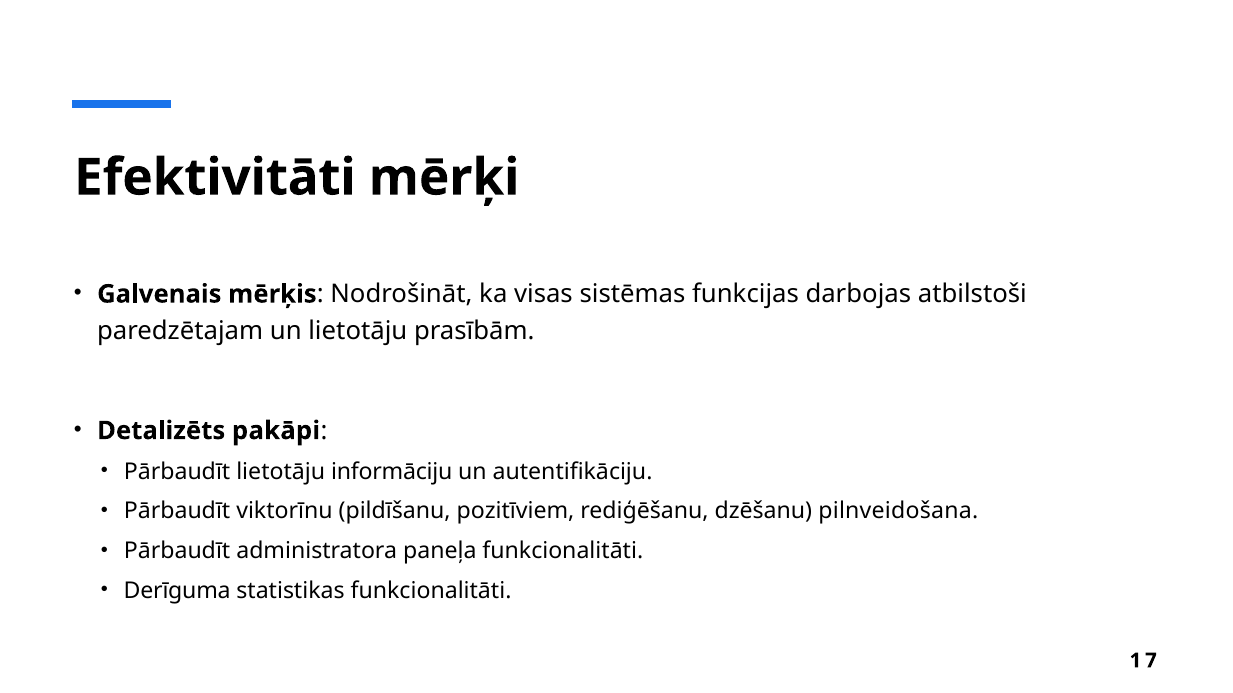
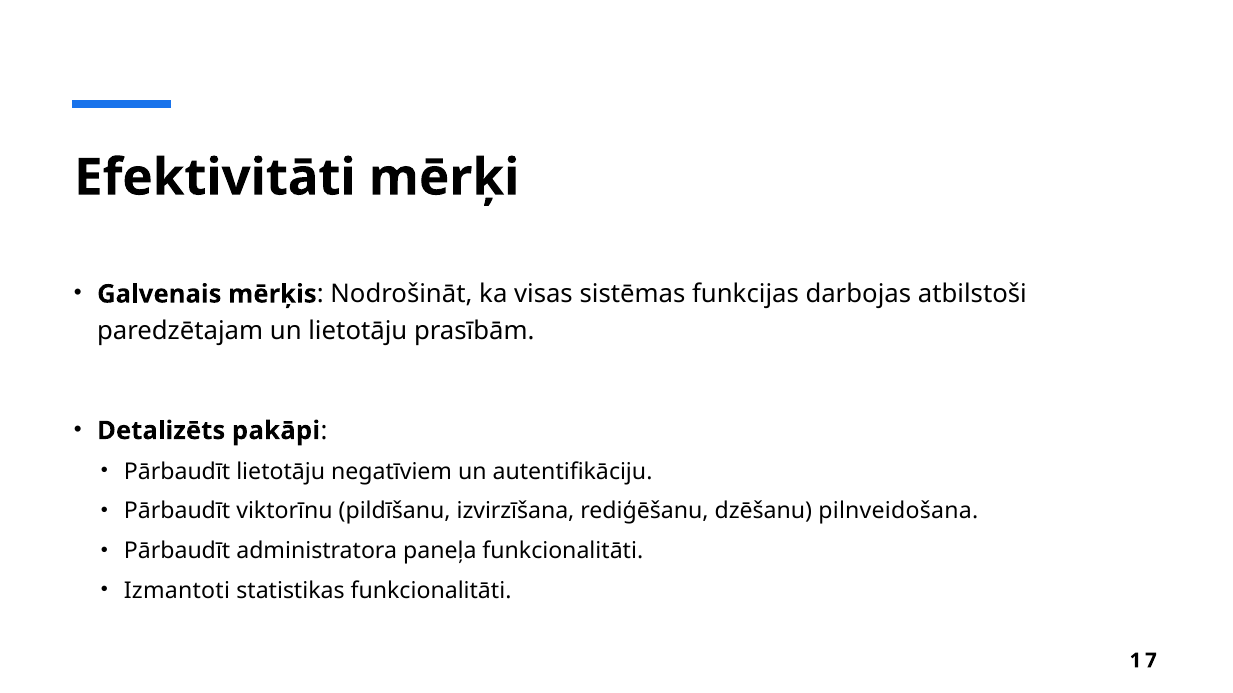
informāciju: informāciju -> negatīviem
pozitīviem: pozitīviem -> izvirzīšana
Derīguma: Derīguma -> Izmantoti
